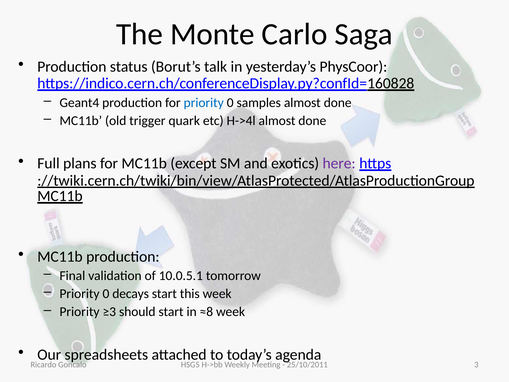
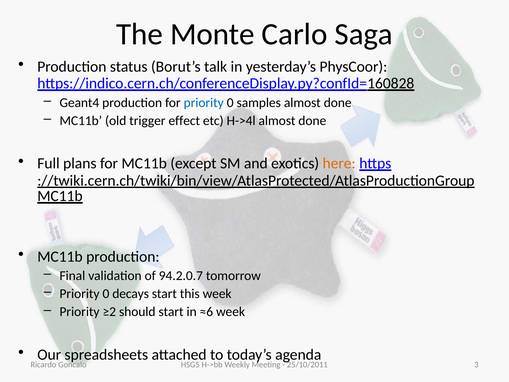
quark: quark -> effect
here colour: purple -> orange
10.0.5.1: 10.0.5.1 -> 94.2.0.7
≥3: ≥3 -> ≥2
≈8: ≈8 -> ≈6
